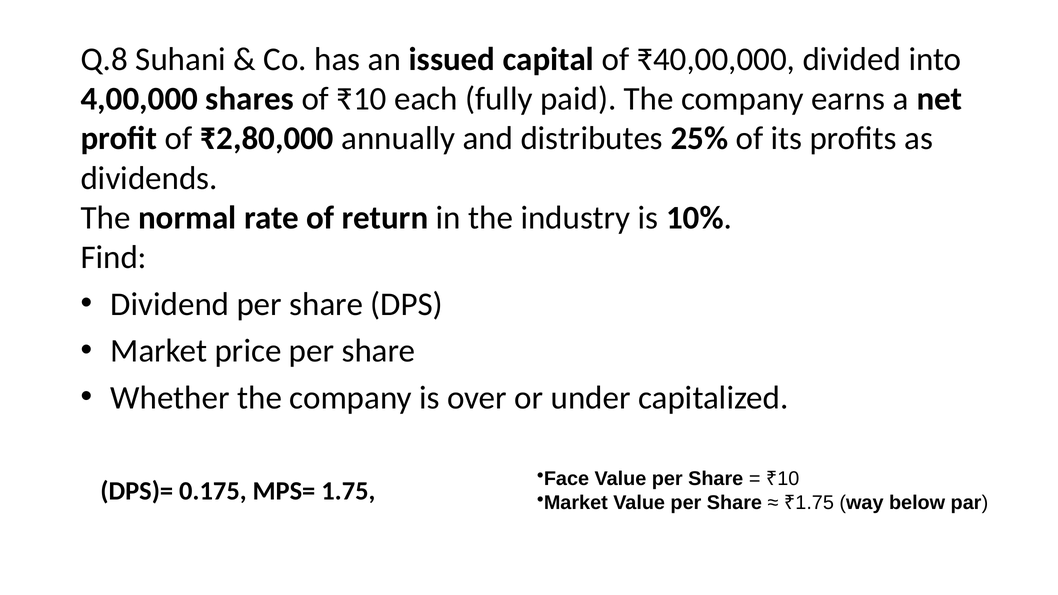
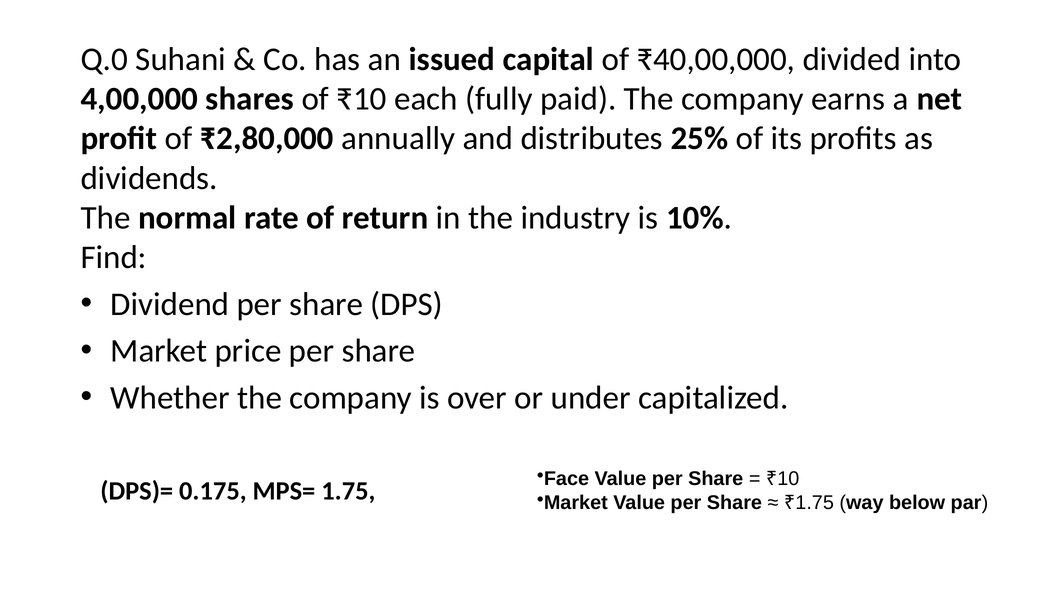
Q.8: Q.8 -> Q.0
